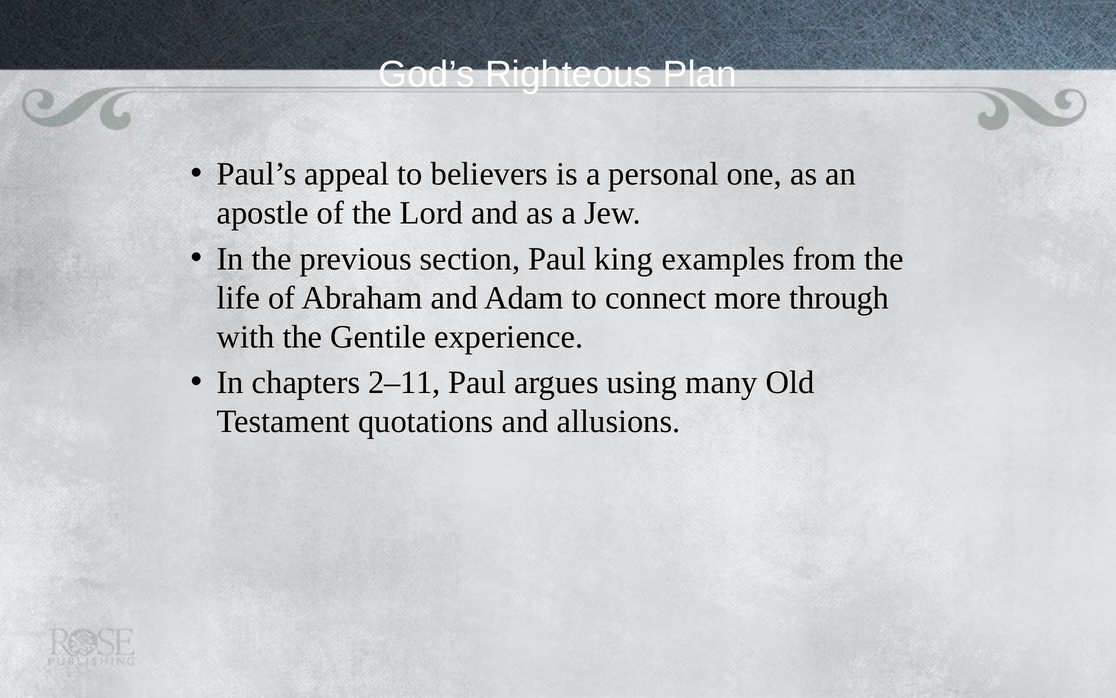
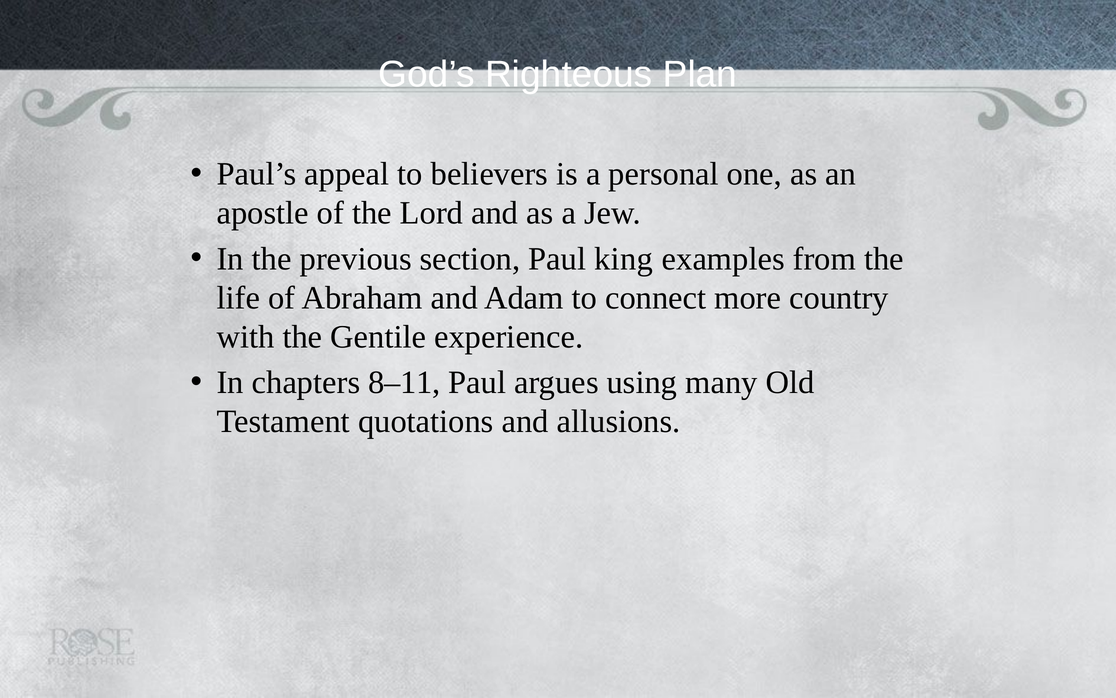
through: through -> country
2–11: 2–11 -> 8–11
